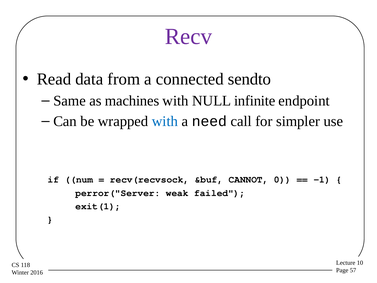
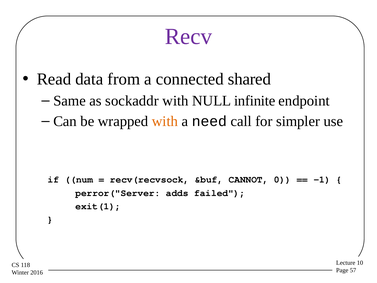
sendto: sendto -> shared
machines: machines -> sockaddr
with at (165, 121) colour: blue -> orange
weak: weak -> adds
